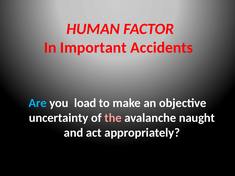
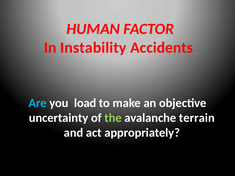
Important: Important -> Instability
the colour: pink -> light green
naught: naught -> terrain
